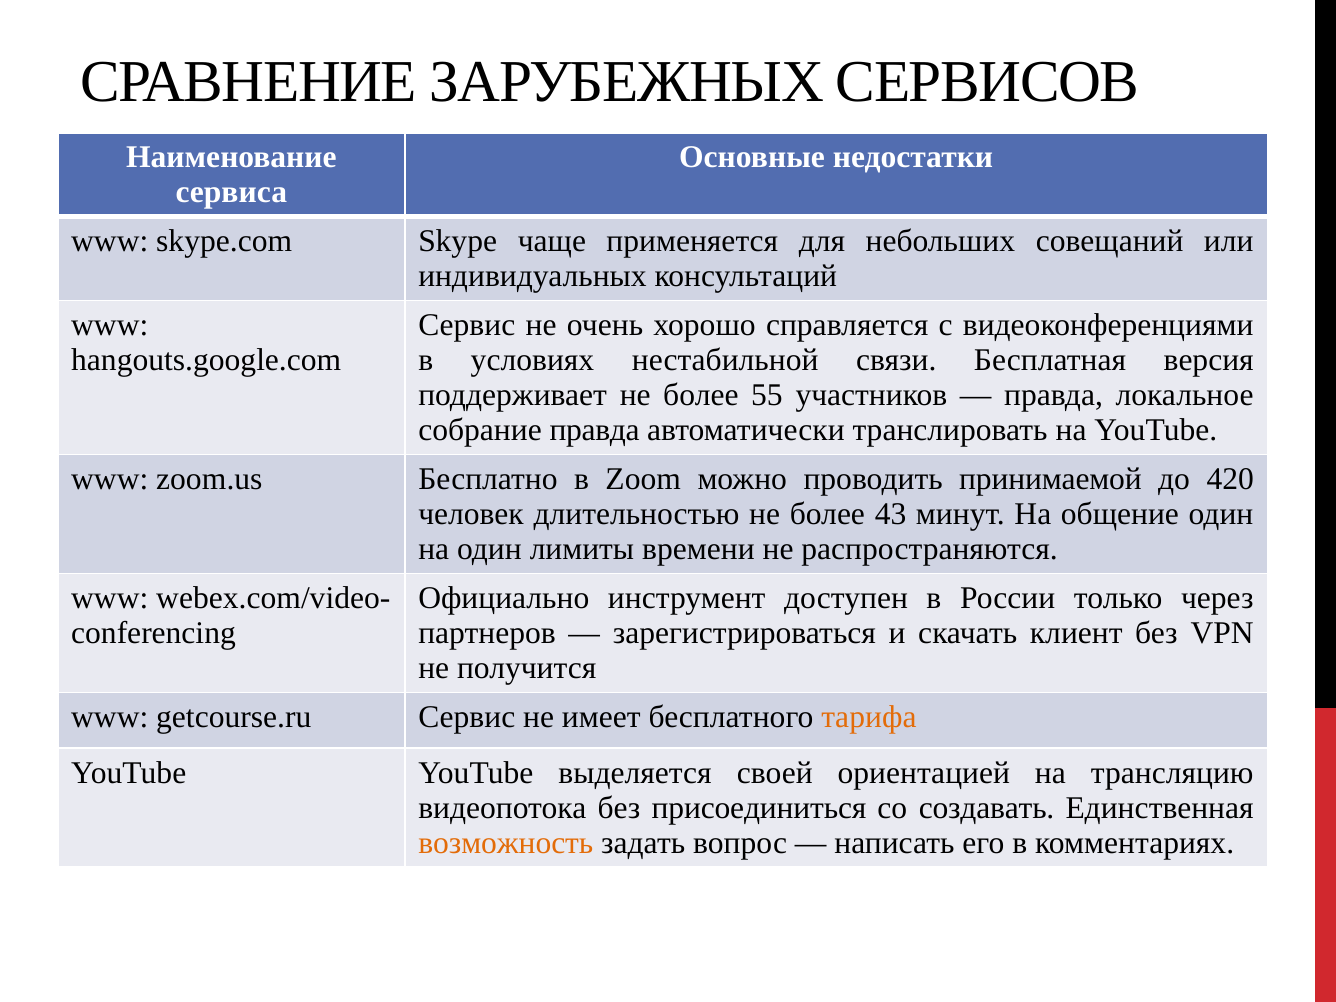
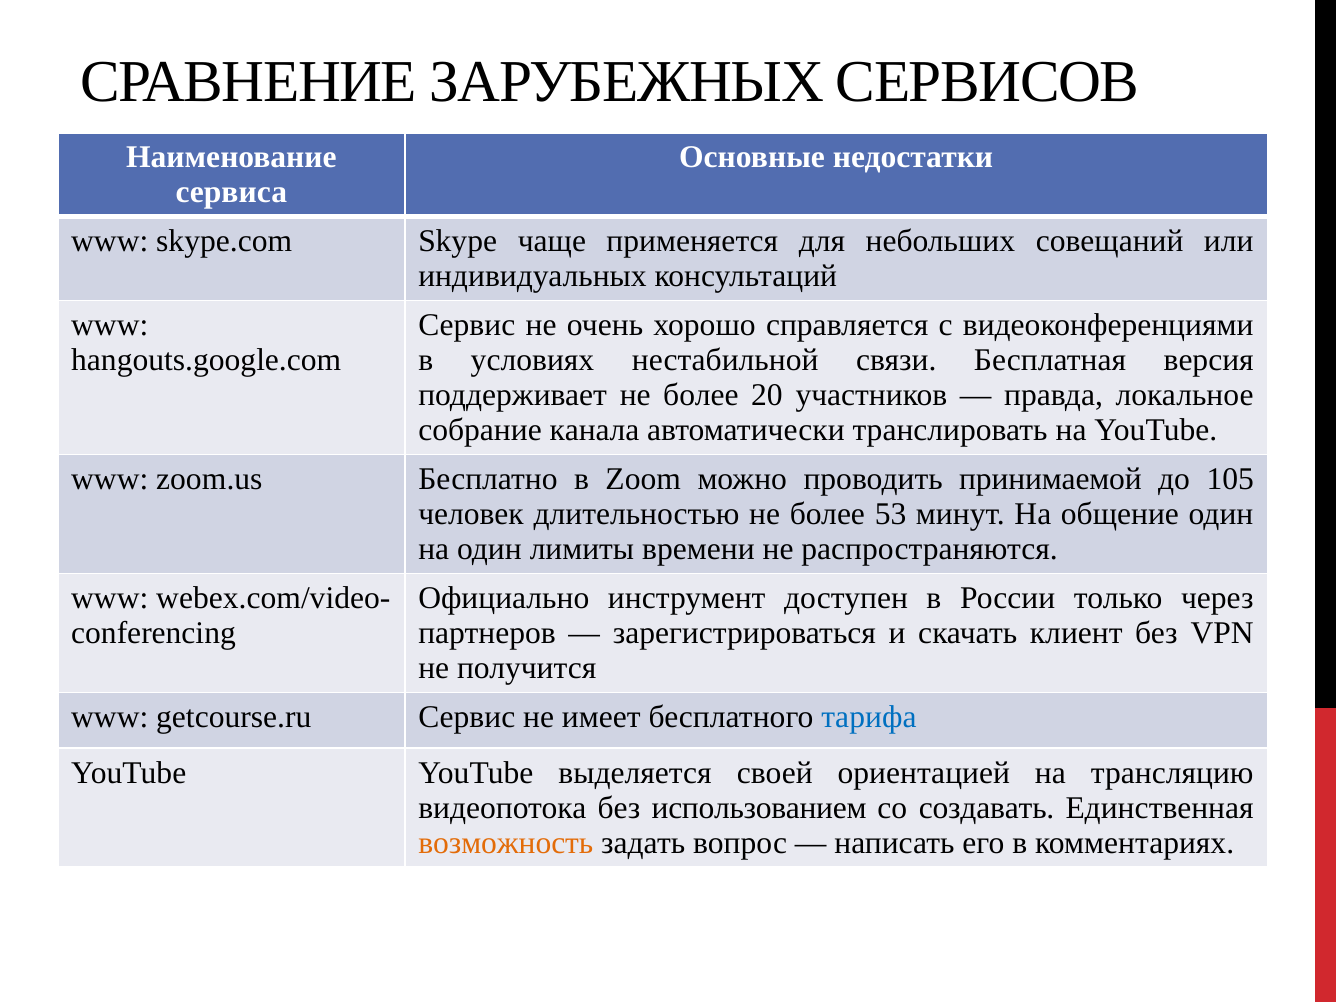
55: 55 -> 20
собрание правда: правда -> канала
420: 420 -> 105
43: 43 -> 53
тарифа colour: orange -> blue
присоединиться: присоединиться -> использованием
